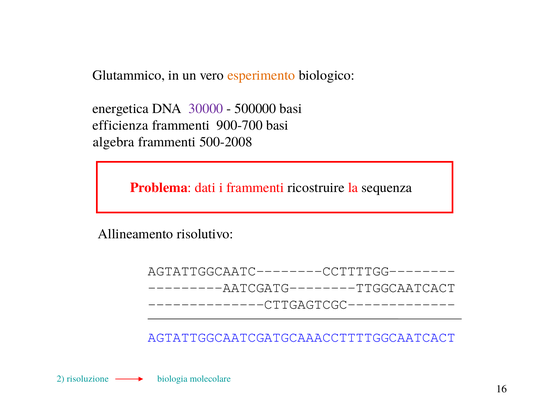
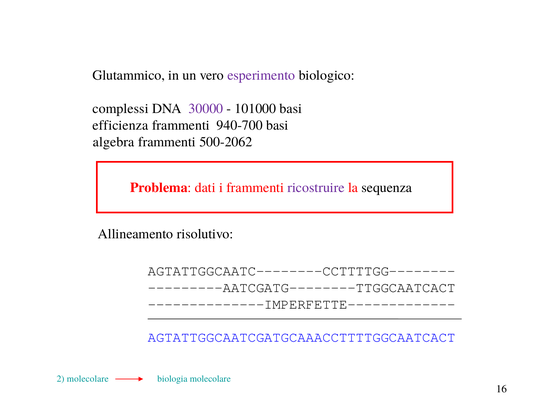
esperimento colour: orange -> purple
energetica: energetica -> complessi
500000: 500000 -> 101000
900-700: 900-700 -> 940-700
500-2008: 500-2008 -> 500-2062
ricostruire colour: black -> purple
--------------CTTGAGTCGC-------------: --------------CTTGAGTCGC------------- -> --------------IMPERFETTE-------------
2 risoluzione: risoluzione -> molecolare
